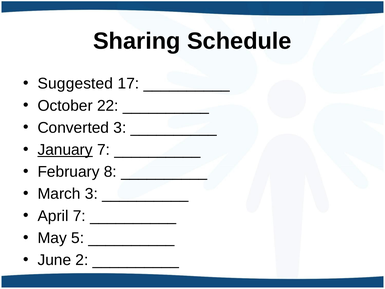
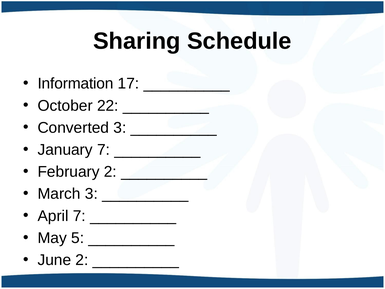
Suggested: Suggested -> Information
January underline: present -> none
February 8: 8 -> 2
